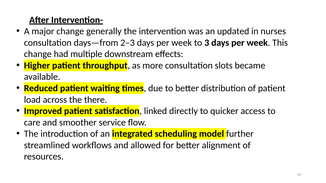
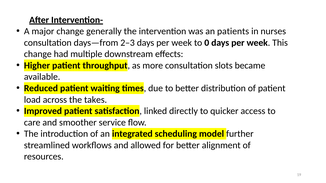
updated: updated -> patients
3: 3 -> 0
there: there -> takes
